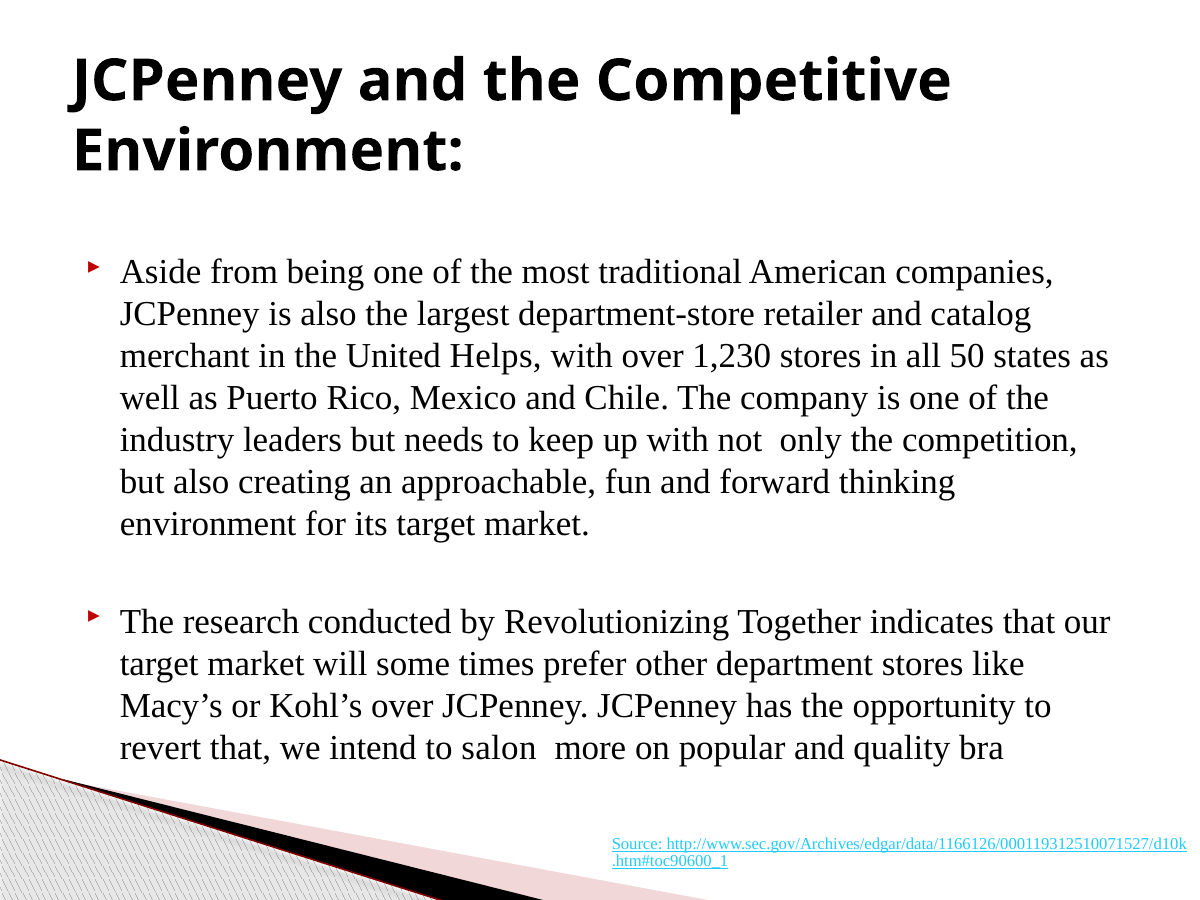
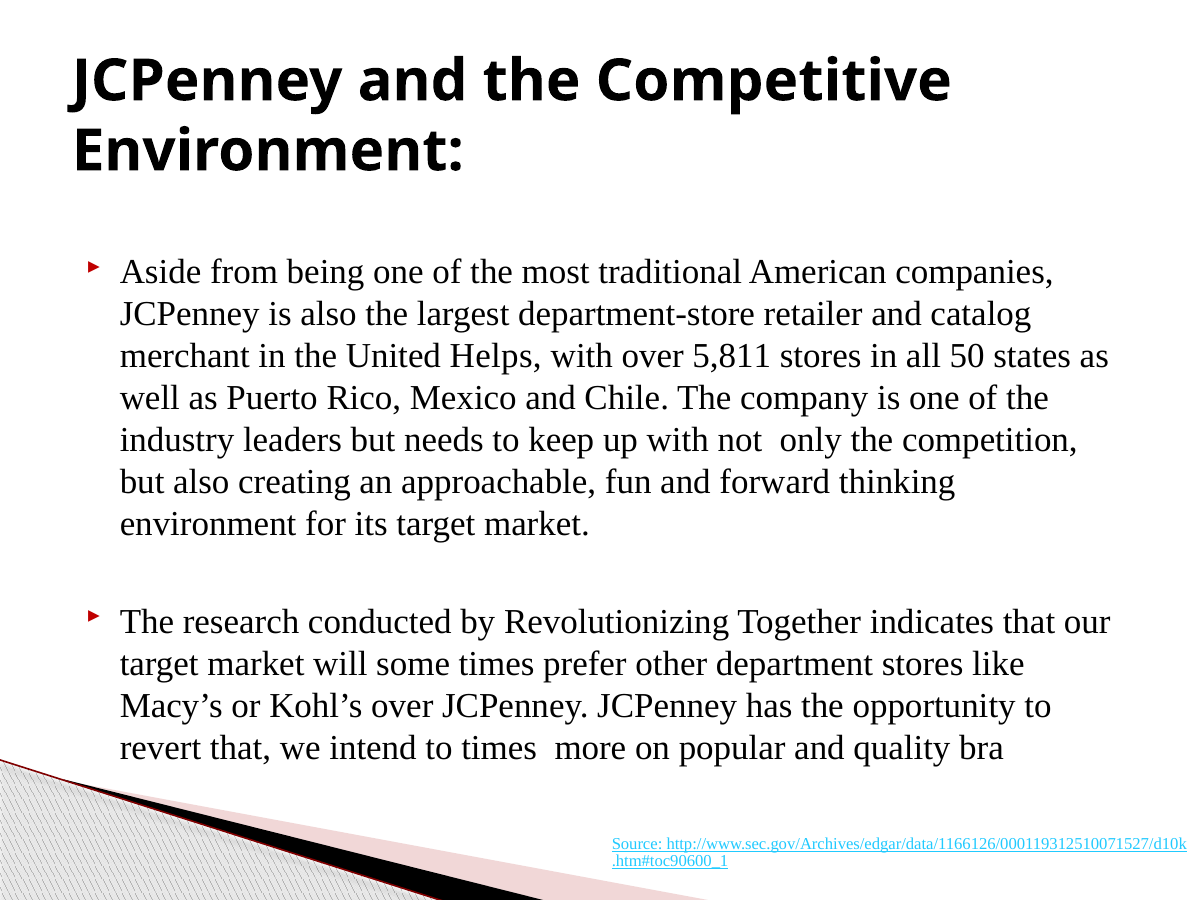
1,230: 1,230 -> 5,811
to salon: salon -> times
